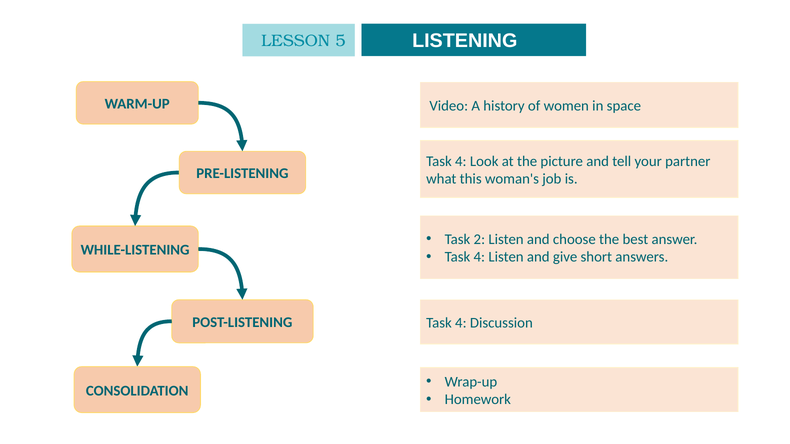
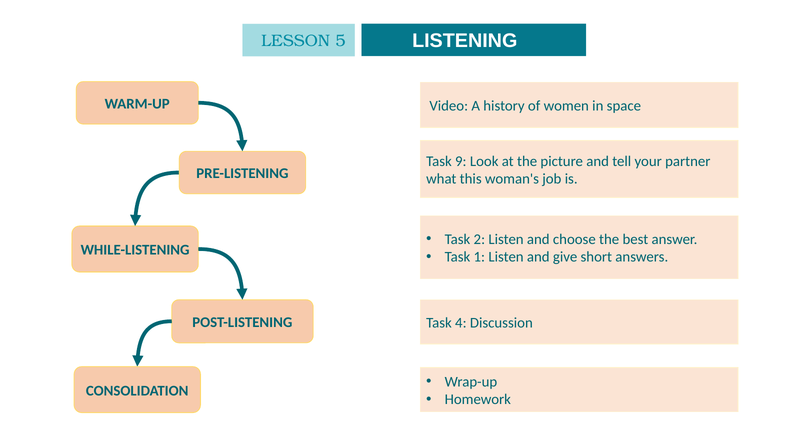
4 at (461, 161): 4 -> 9
4 at (479, 257): 4 -> 1
